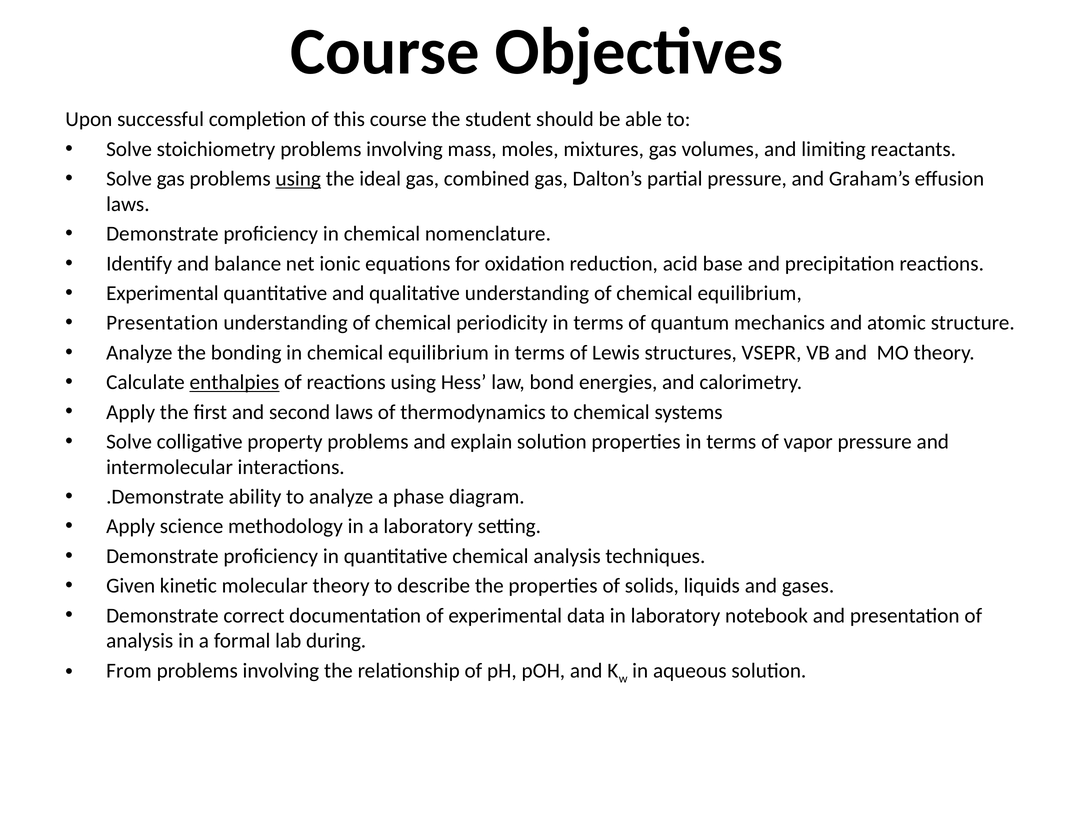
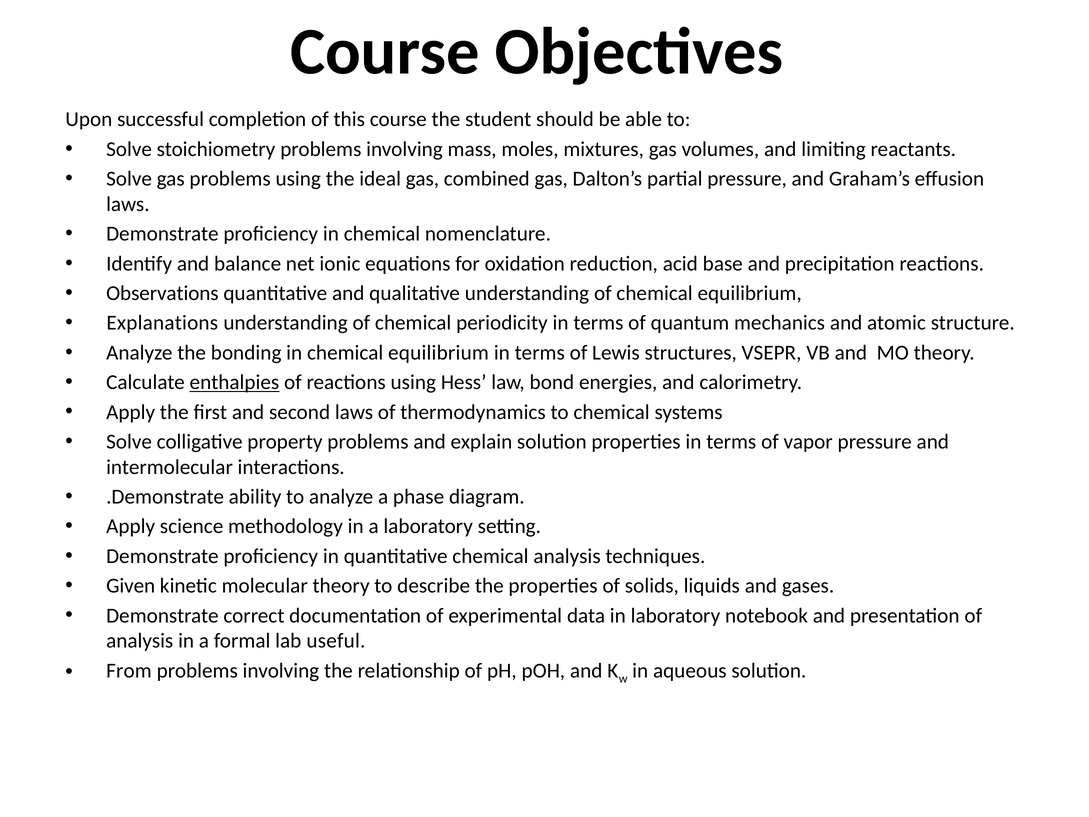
using at (298, 179) underline: present -> none
Experimental at (162, 293): Experimental -> Observations
Presentation at (162, 323): Presentation -> Explanations
during: during -> useful
